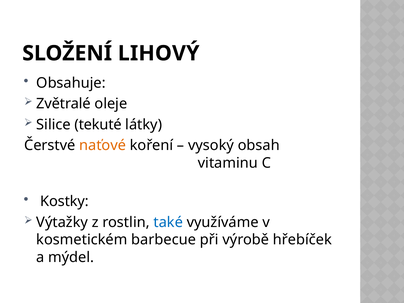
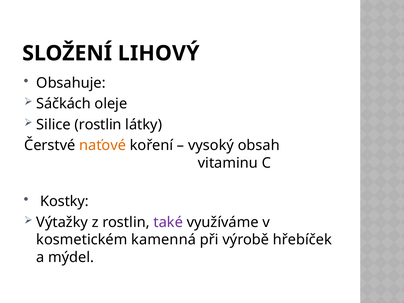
Zvětralé: Zvětralé -> Sáčkách
Silice tekuté: tekuté -> rostlin
také colour: blue -> purple
barbecue: barbecue -> kamenná
